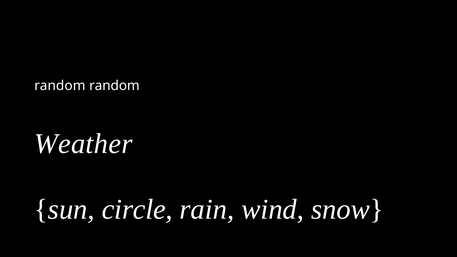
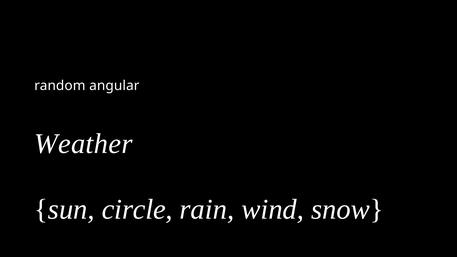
random random: random -> angular
